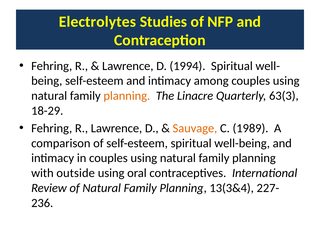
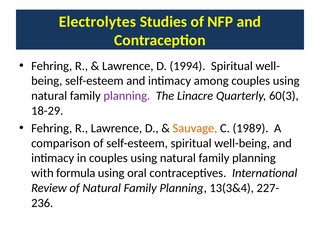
planning at (127, 96) colour: orange -> purple
63(3: 63(3 -> 60(3
outside: outside -> formula
